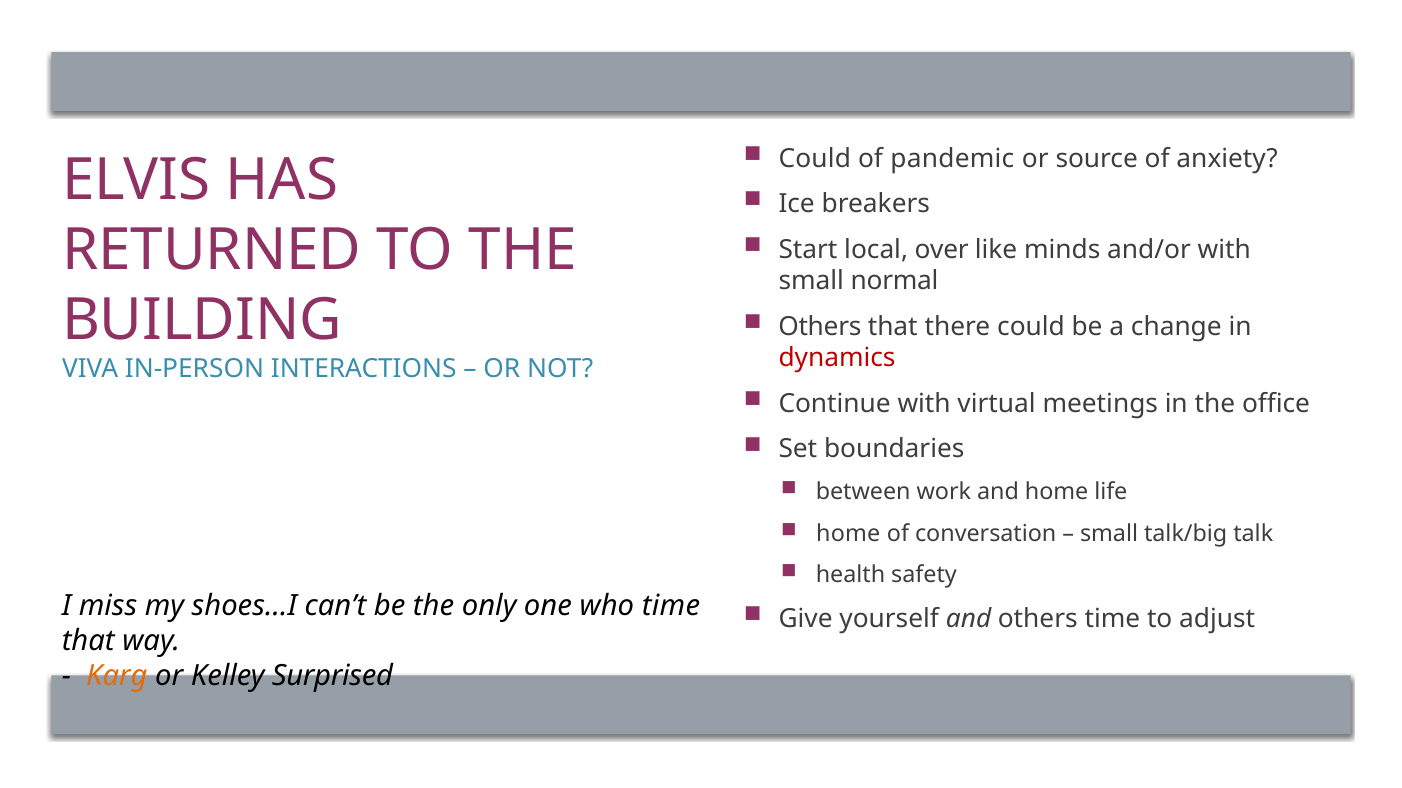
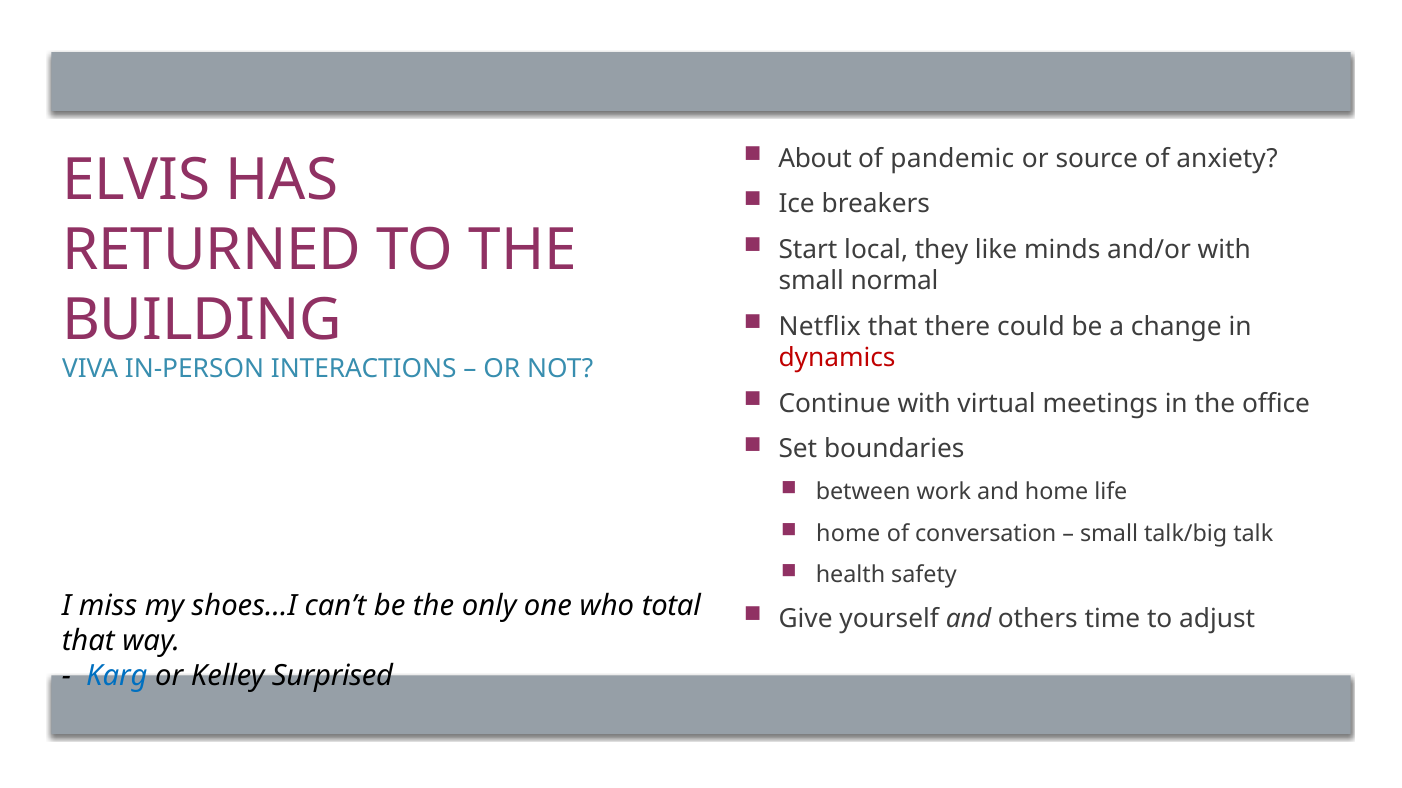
Could at (815, 159): Could -> About
over: over -> they
Others at (820, 327): Others -> Netflix
who time: time -> total
Karg colour: orange -> blue
